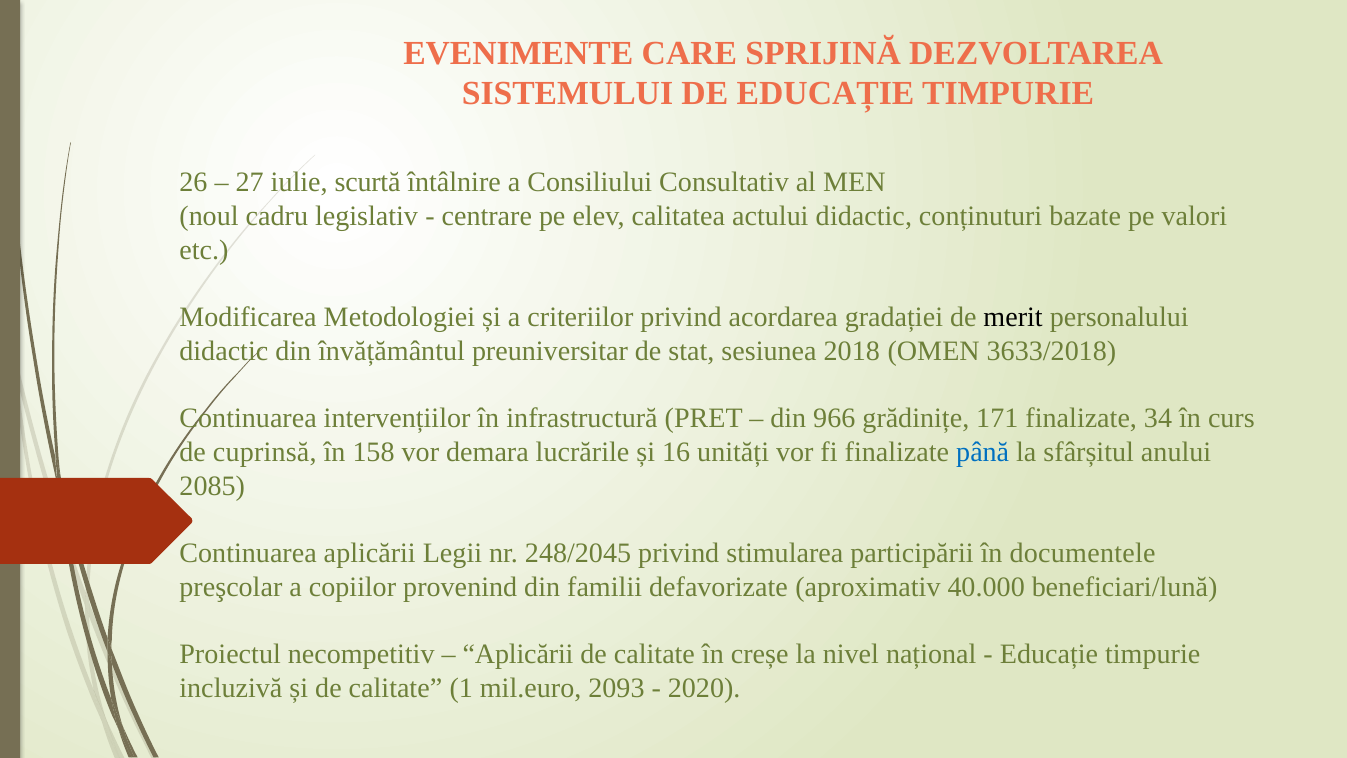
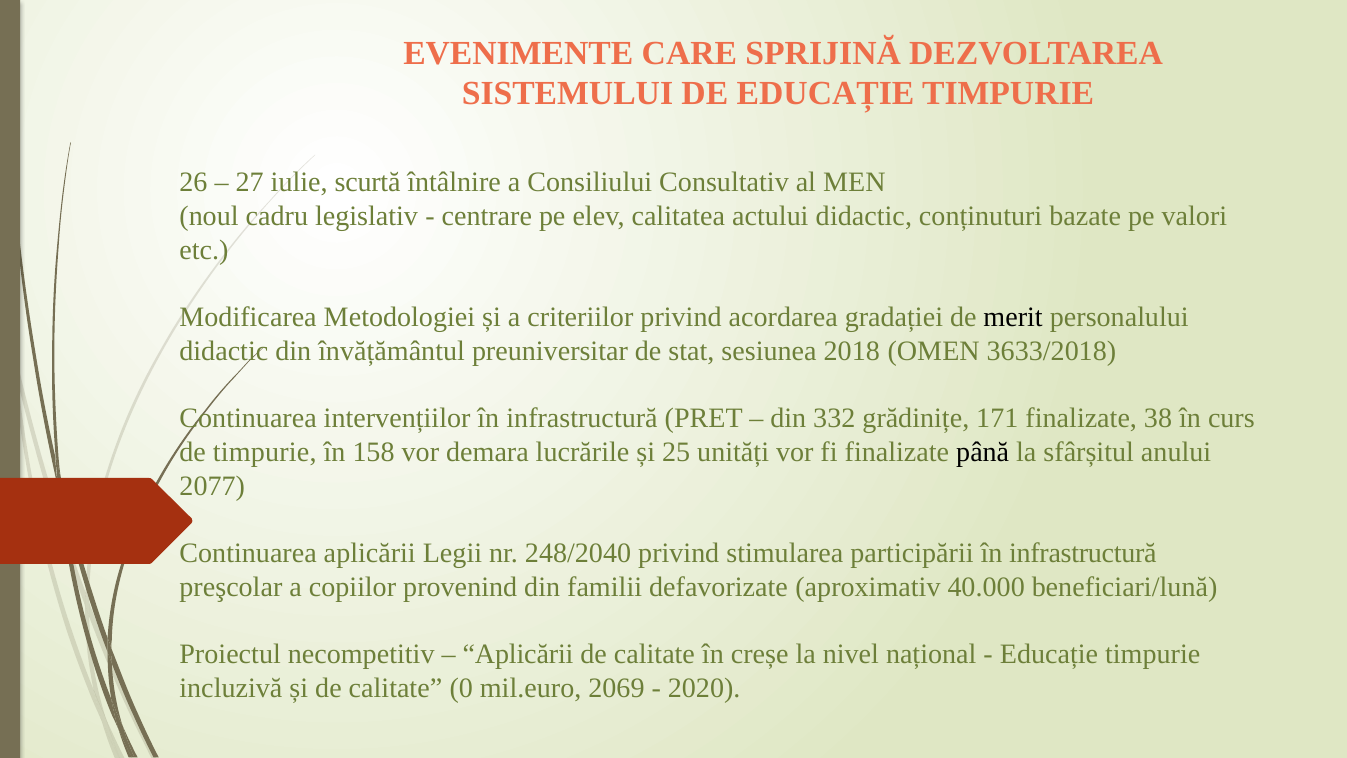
966: 966 -> 332
34: 34 -> 38
de cuprinsă: cuprinsă -> timpurie
16: 16 -> 25
până colour: blue -> black
2085: 2085 -> 2077
248/2045: 248/2045 -> 248/2040
participării în documentele: documentele -> infrastructură
1: 1 -> 0
2093: 2093 -> 2069
